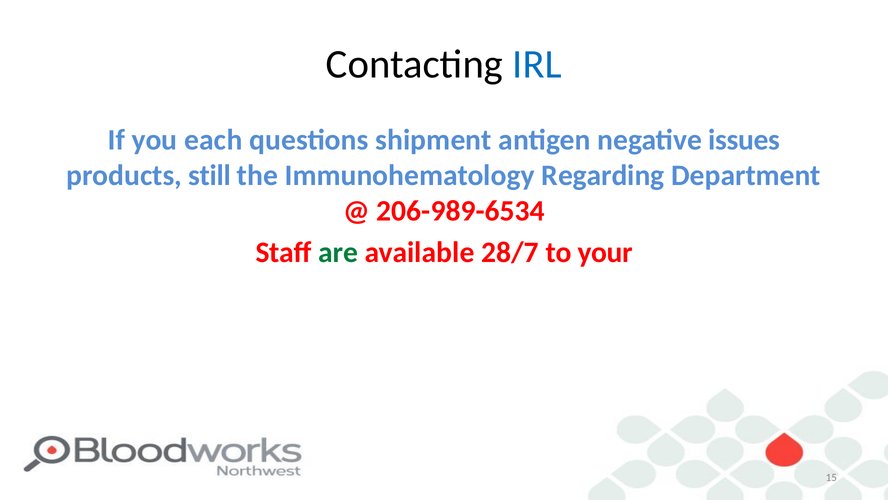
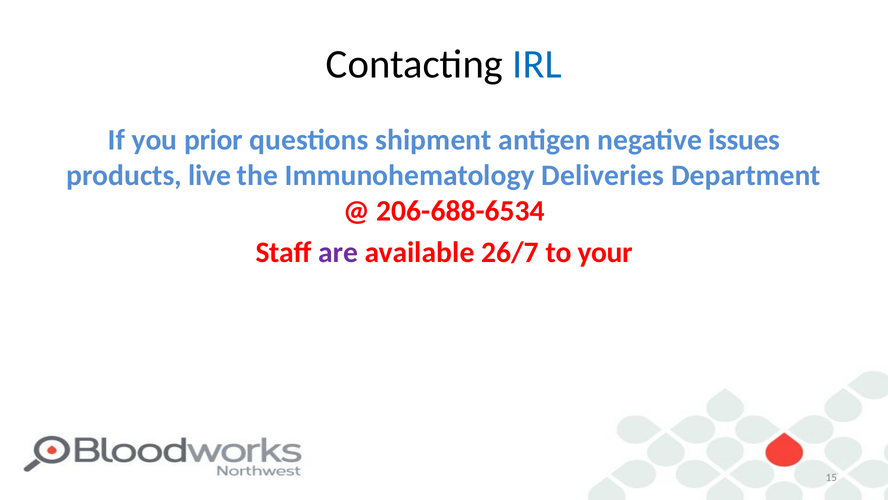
each: each -> prior
still: still -> live
Regarding: Regarding -> Deliveries
206-989-6534: 206-989-6534 -> 206-688-6534
are colour: green -> purple
28/7: 28/7 -> 26/7
